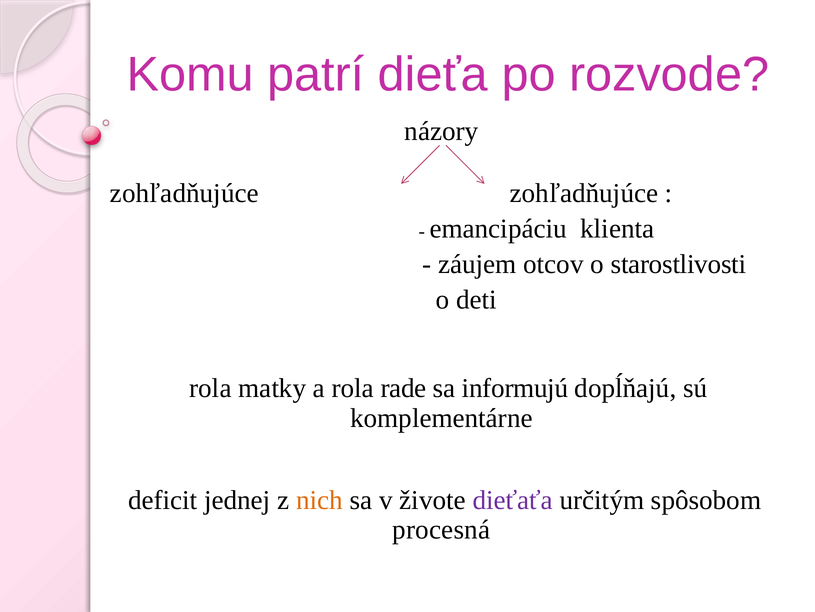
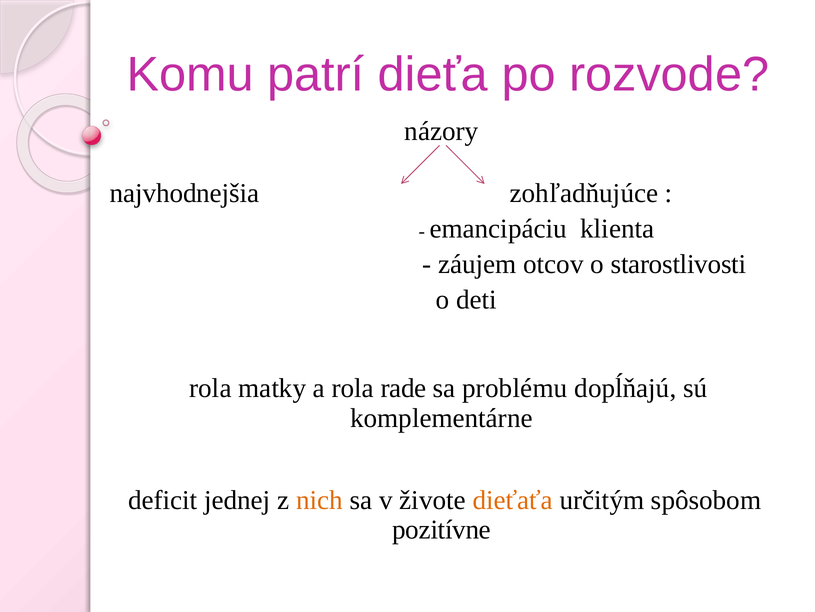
zohľadňujúce at (184, 193): zohľadňujúce -> najvhodnejšia
informujú: informujú -> problému
dieťaťa colour: purple -> orange
procesná: procesná -> pozitívne
